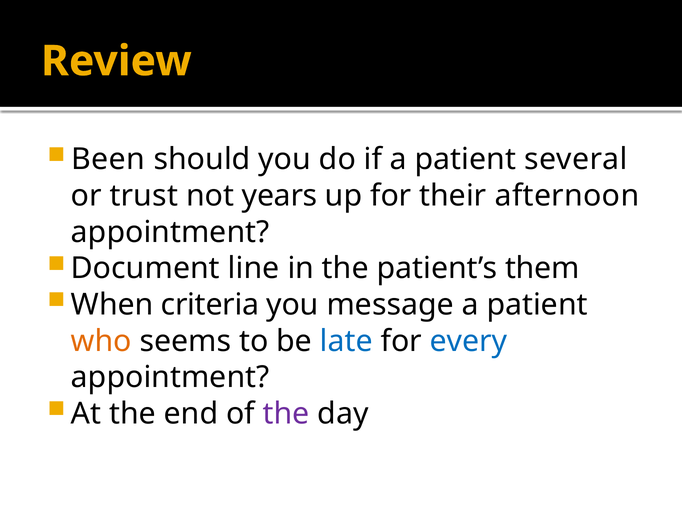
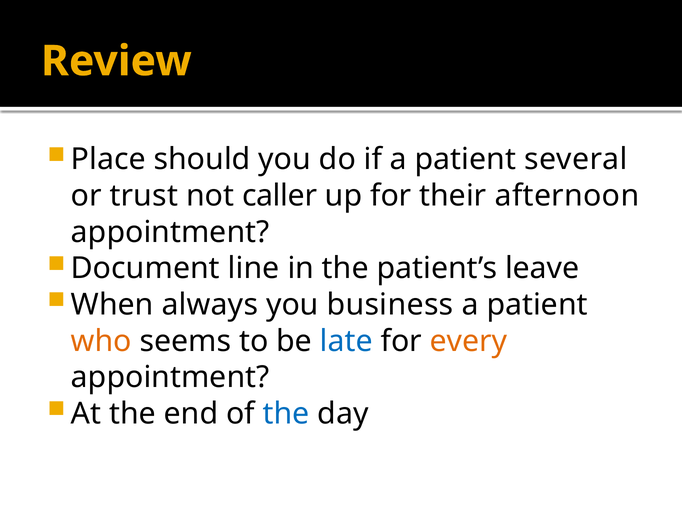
Been: Been -> Place
years: years -> caller
them: them -> leave
criteria: criteria -> always
message: message -> business
every colour: blue -> orange
the at (286, 414) colour: purple -> blue
